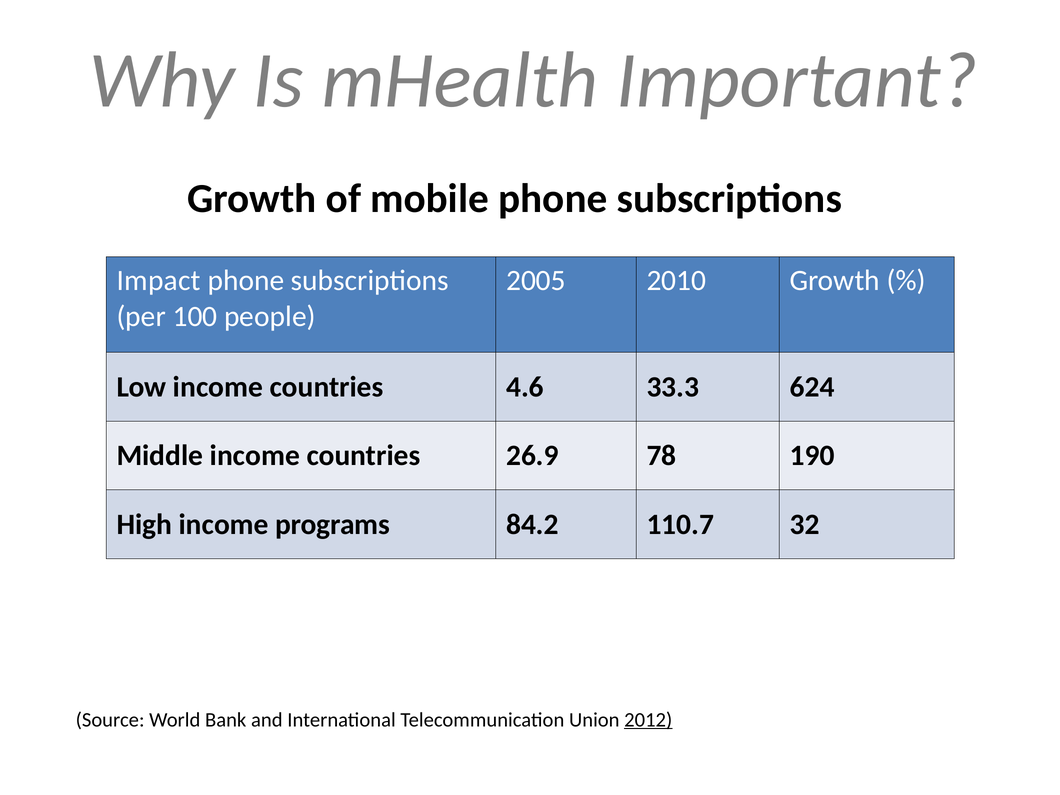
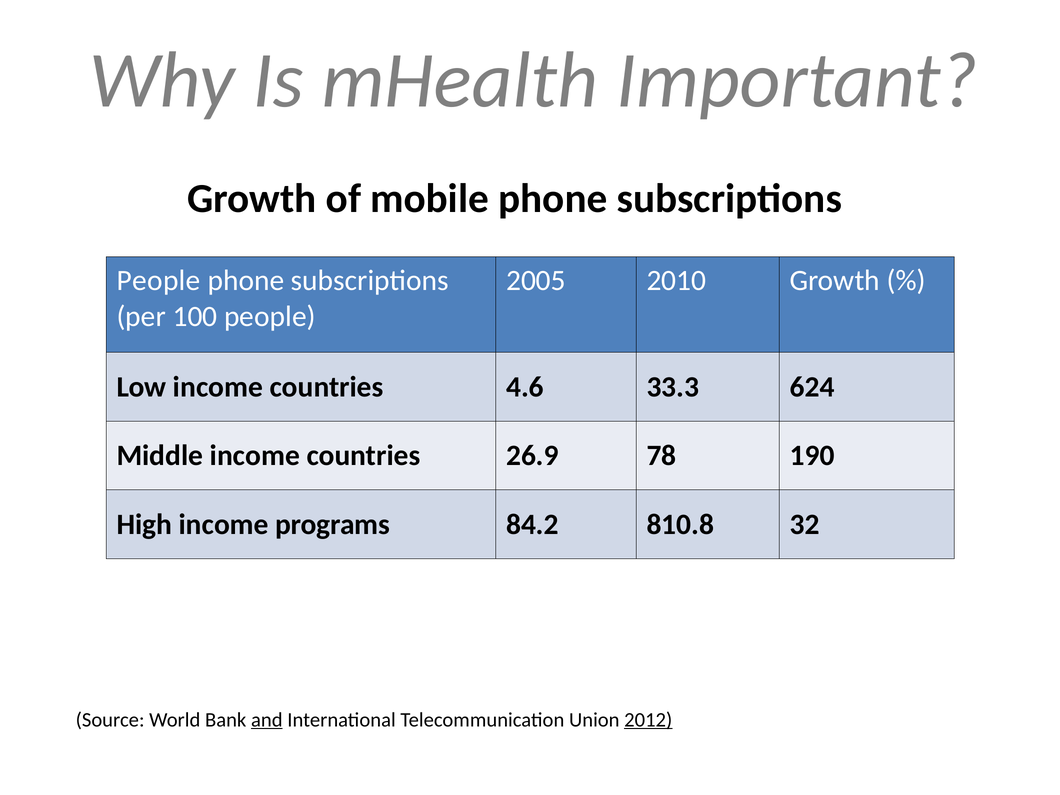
Impact at (159, 280): Impact -> People
110.7: 110.7 -> 810.8
and underline: none -> present
